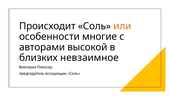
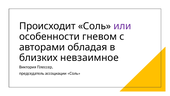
или colour: orange -> purple
многие: многие -> гневом
высокой: высокой -> обладая
